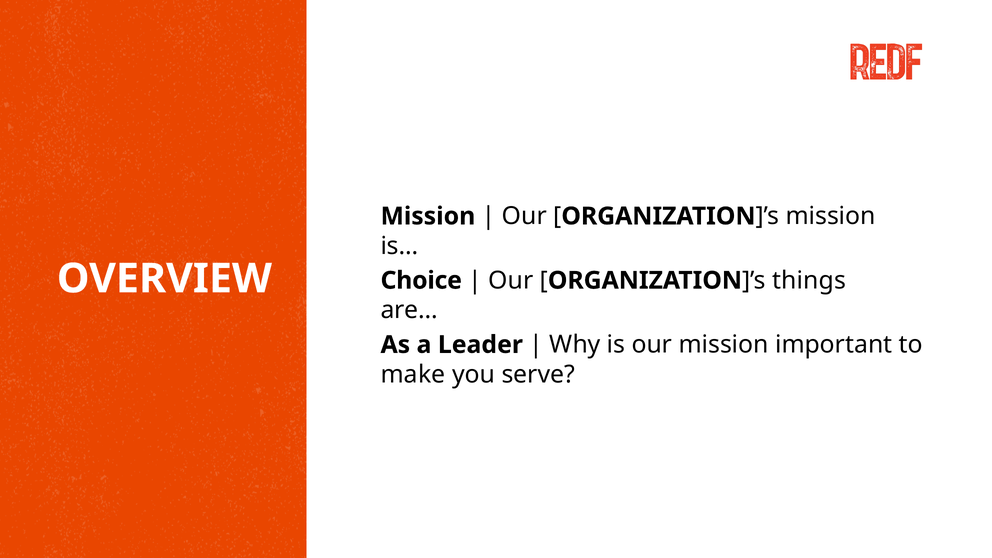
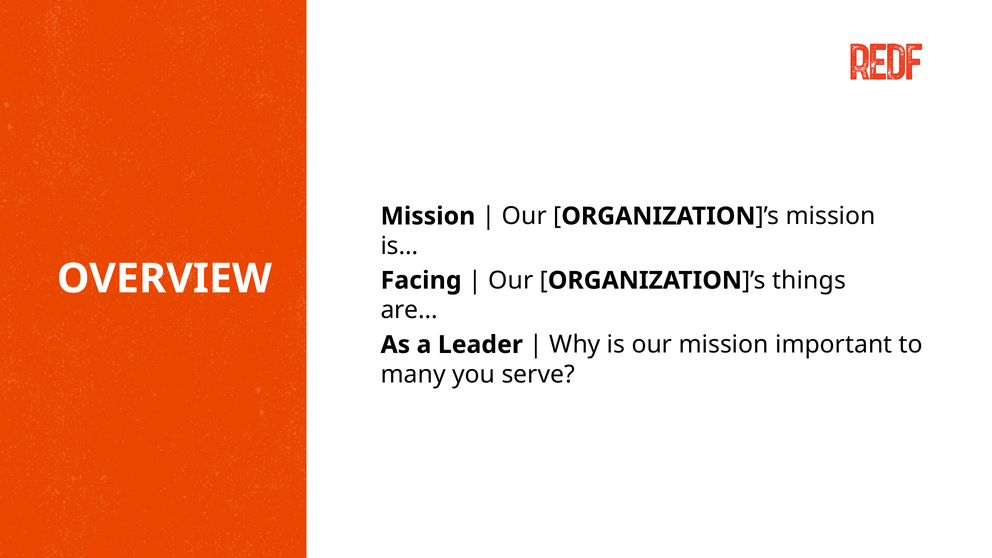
Choice: Choice -> Facing
make: make -> many
